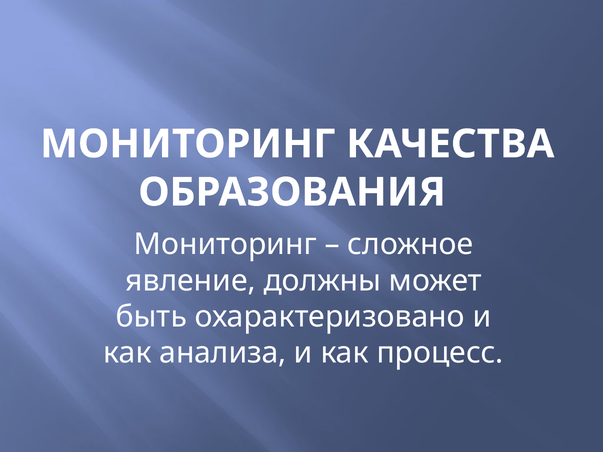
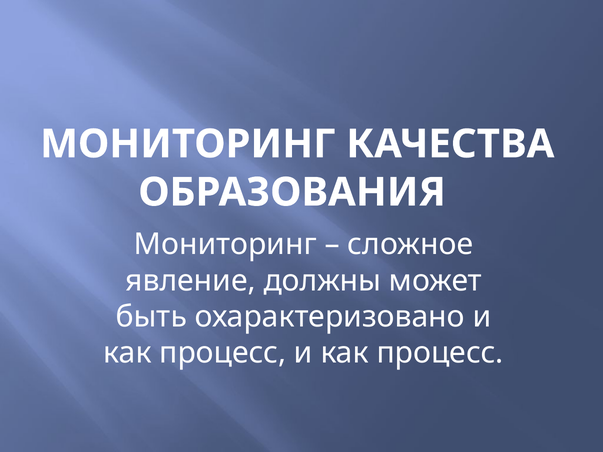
анализа at (223, 353): анализа -> процесс
